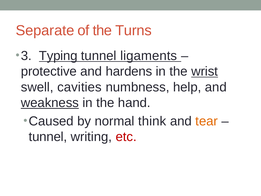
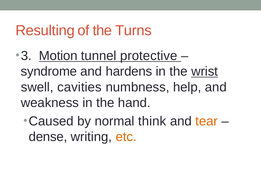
Separate: Separate -> Resulting
Typing: Typing -> Motion
ligaments: ligaments -> protective
protective: protective -> syndrome
weakness underline: present -> none
tunnel at (48, 137): tunnel -> dense
etc colour: red -> orange
